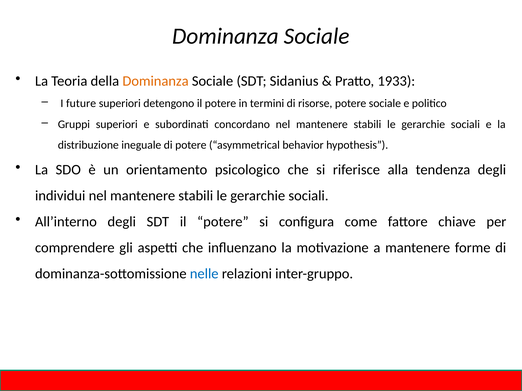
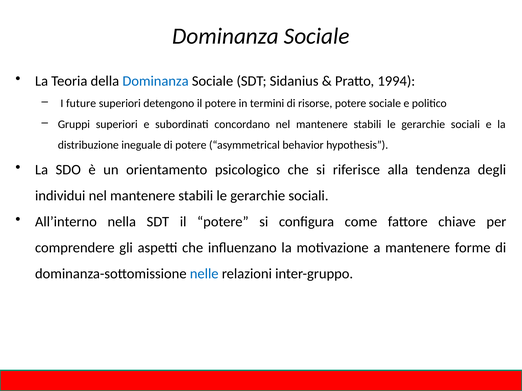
Dominanza at (156, 81) colour: orange -> blue
1933: 1933 -> 1994
All’interno degli: degli -> nella
